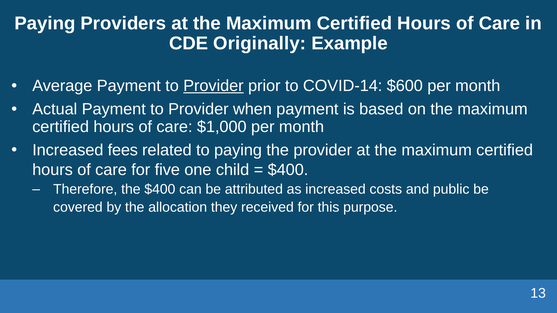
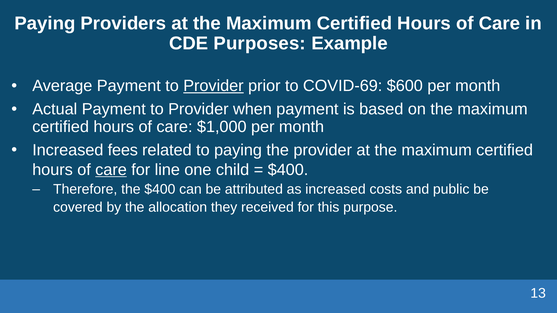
Originally: Originally -> Purposes
COVID-14: COVID-14 -> COVID-69
care at (111, 170) underline: none -> present
five: five -> line
